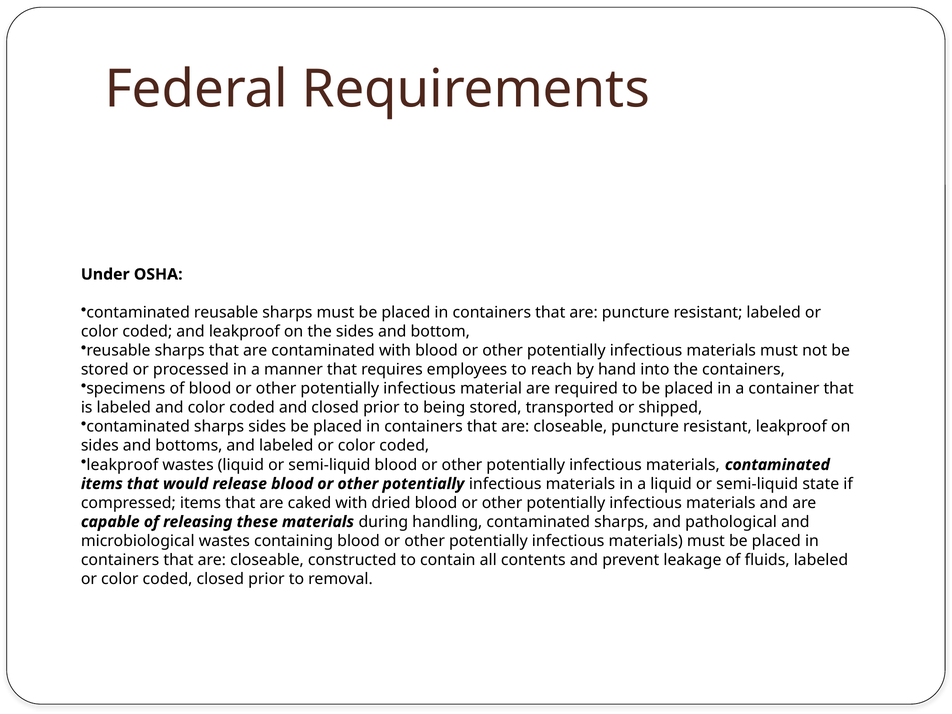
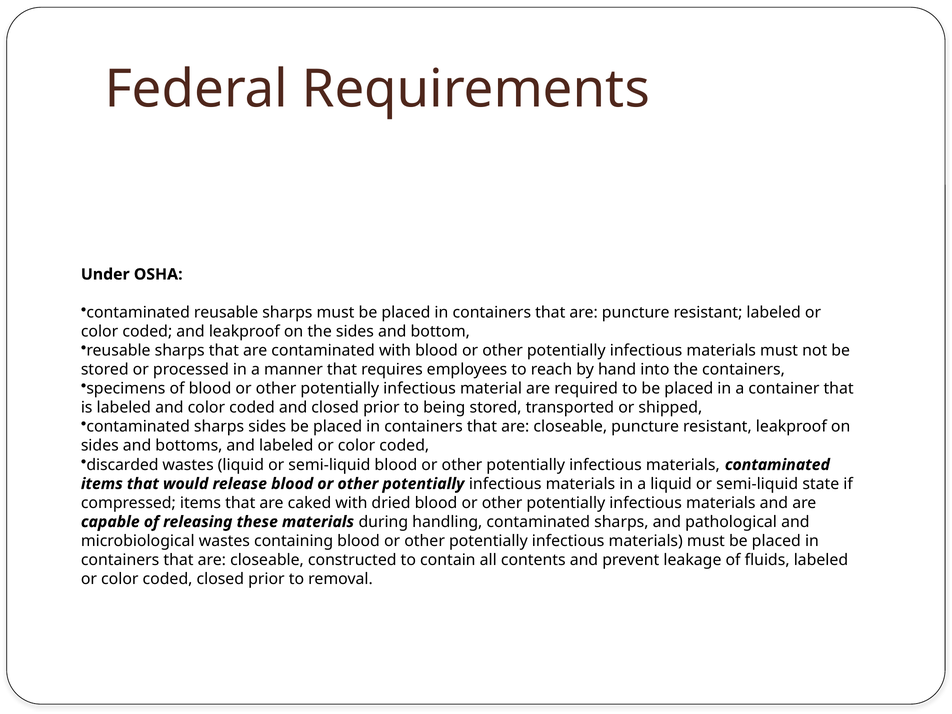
leakproof at (122, 465): leakproof -> discarded
